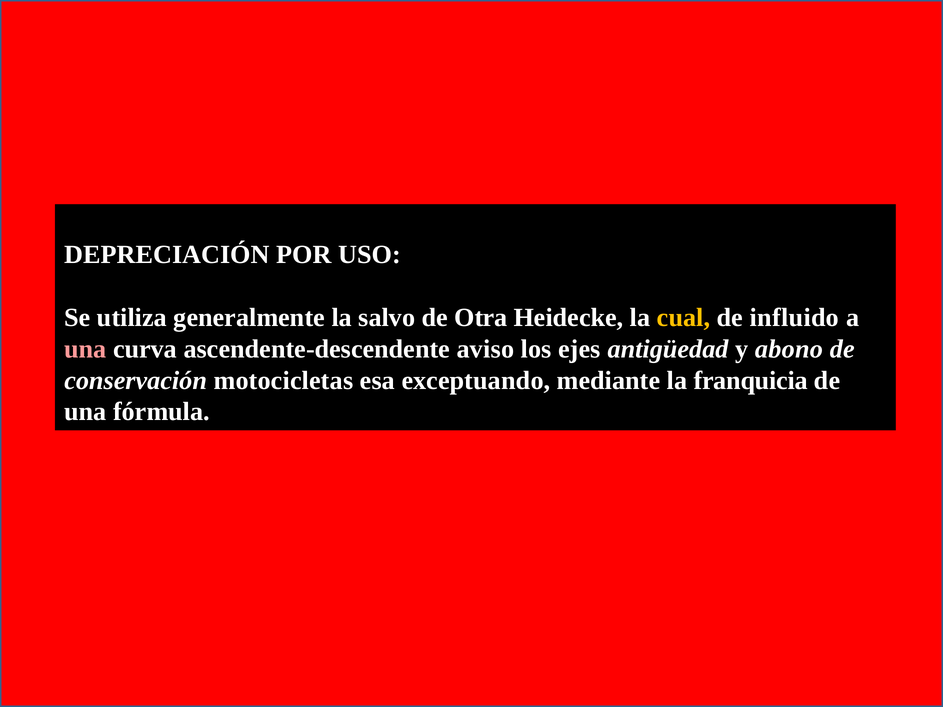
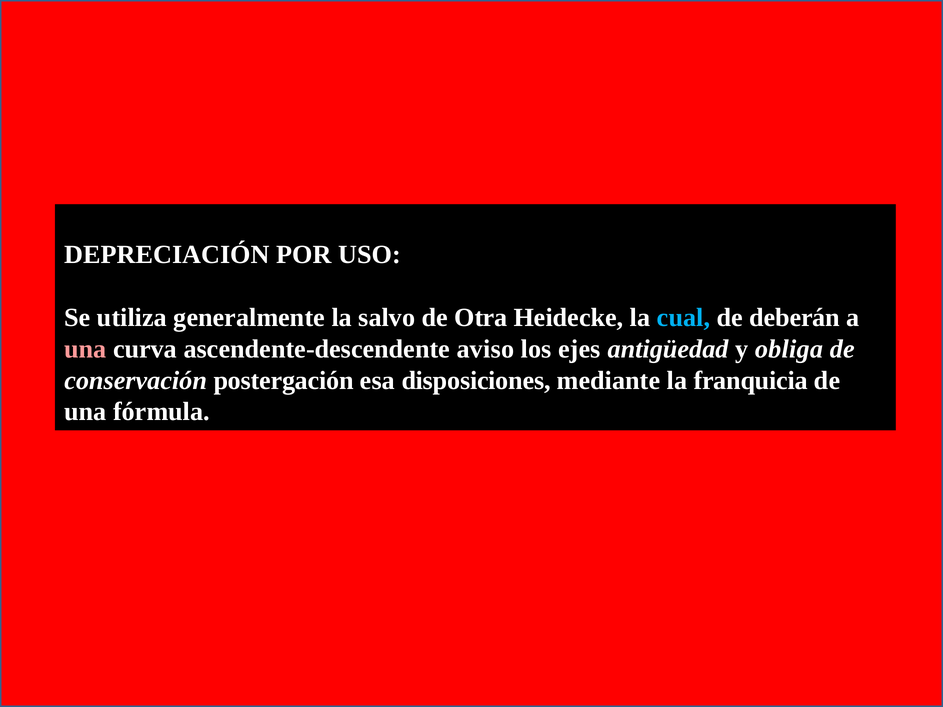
cual colour: yellow -> light blue
influido: influido -> deberán
abono: abono -> obliga
motocicletas: motocicletas -> postergación
exceptuando: exceptuando -> disposiciones
